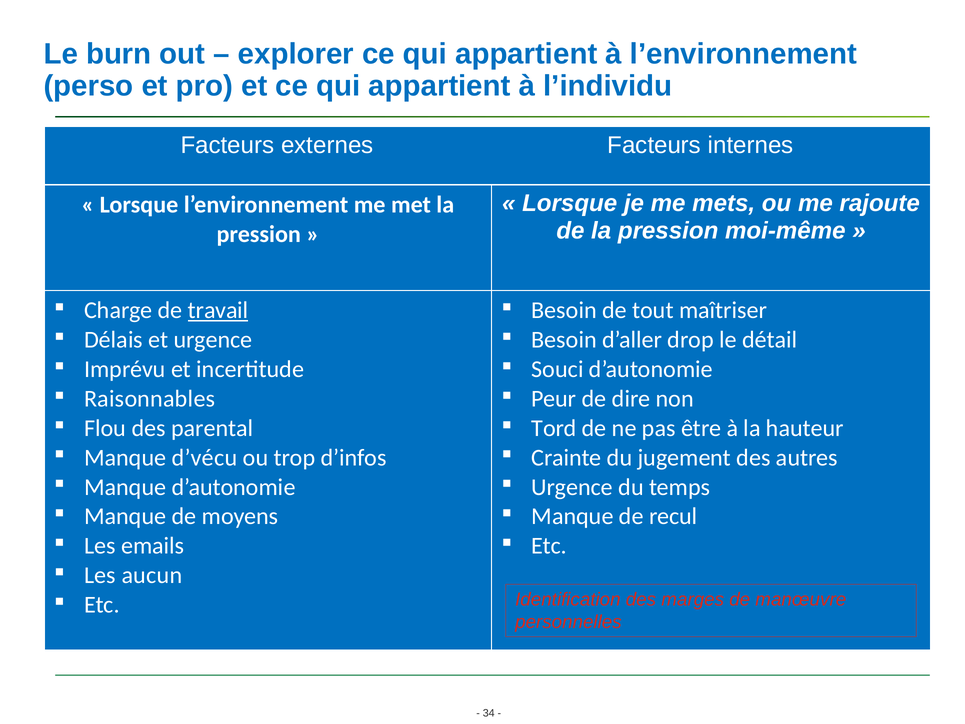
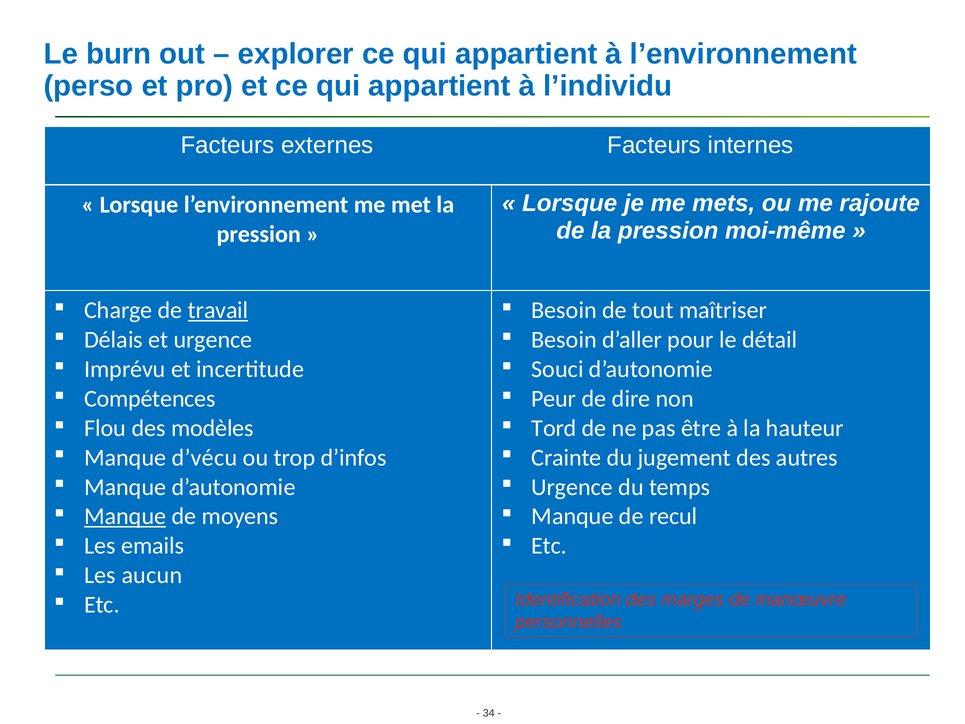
drop: drop -> pour
Raisonnables: Raisonnables -> Compétences
parental: parental -> modèles
Manque at (125, 516) underline: none -> present
